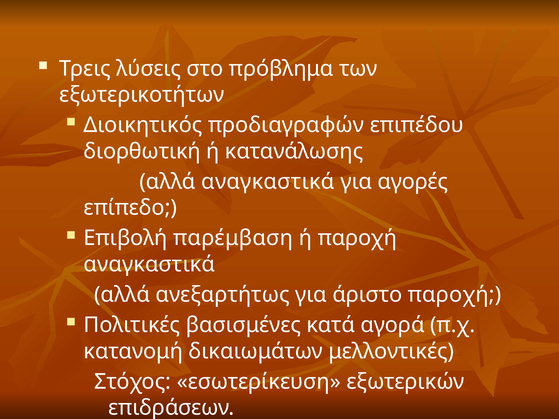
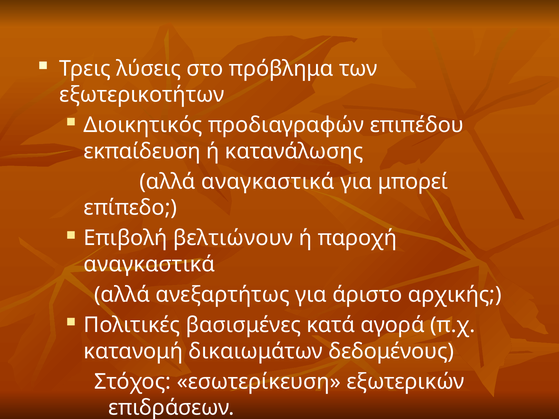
διορθωτική: διορθωτική -> εκπαίδευση
αγορές: αγορές -> μπορεί
παρέμβαση: παρέμβαση -> βελτιώνουν
άριστο παροχή: παροχή -> αρχικής
μελλοντικές: μελλοντικές -> δεδομένους
